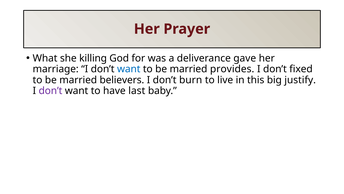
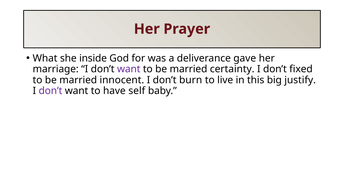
killing: killing -> inside
want at (129, 69) colour: blue -> purple
provides: provides -> certainty
believers: believers -> innocent
last: last -> self
